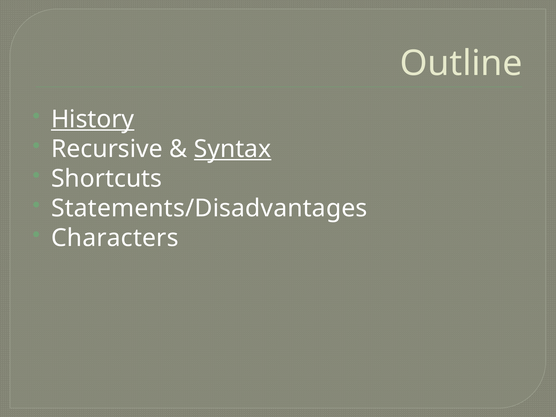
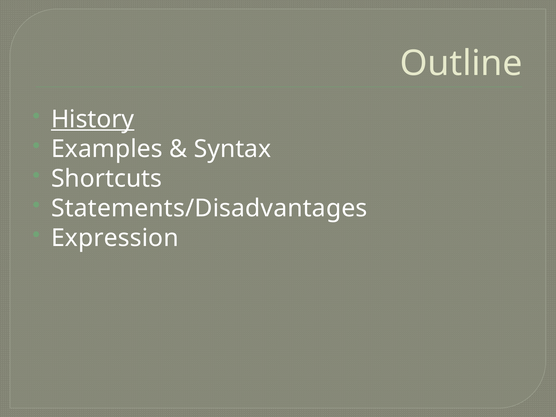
Recursive: Recursive -> Examples
Syntax underline: present -> none
Characters: Characters -> Expression
